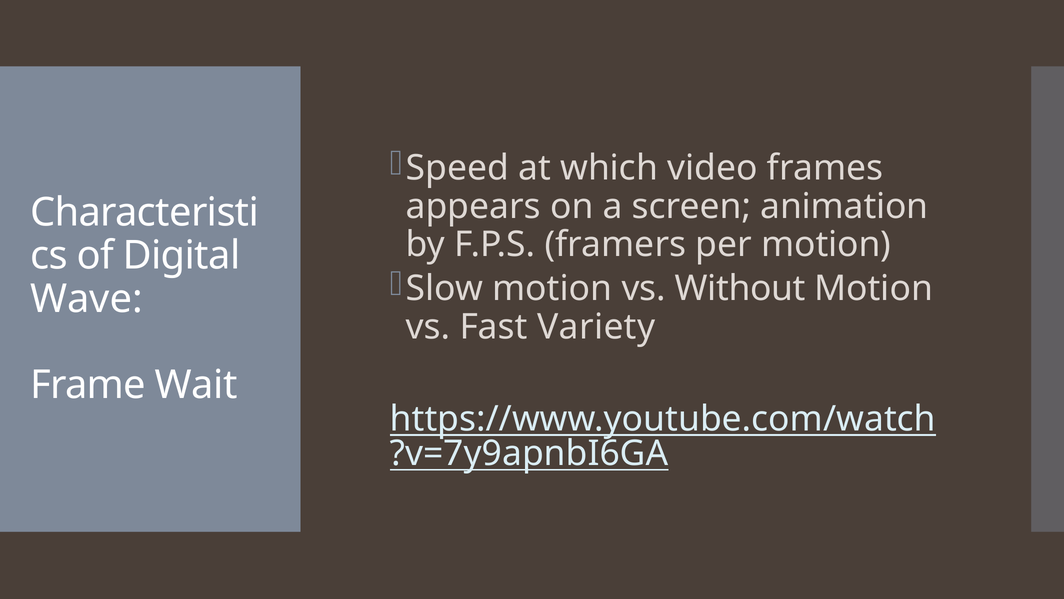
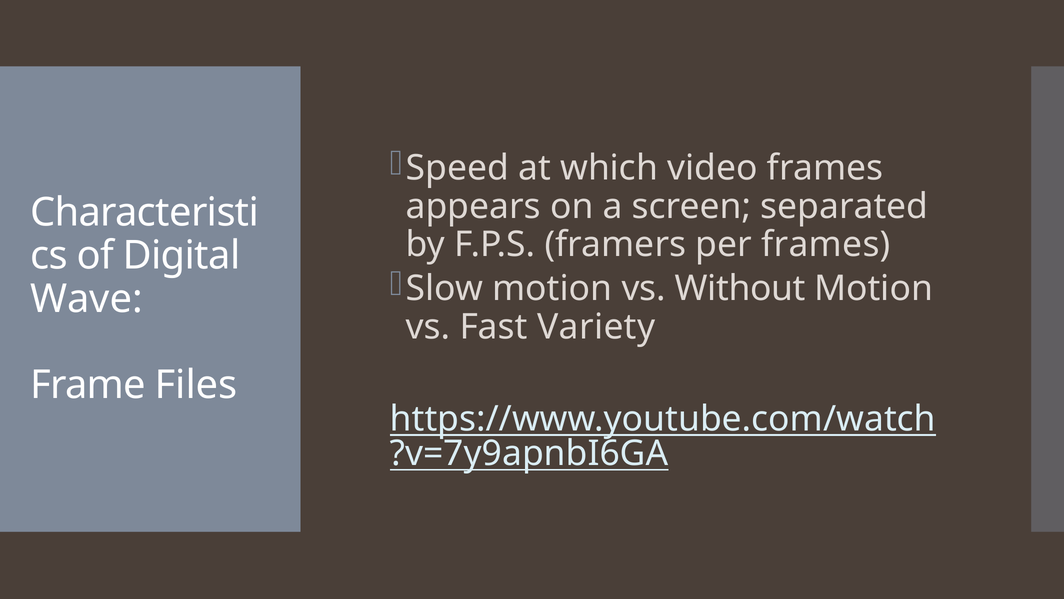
animation: animation -> separated
per motion: motion -> frames
Wait: Wait -> Files
